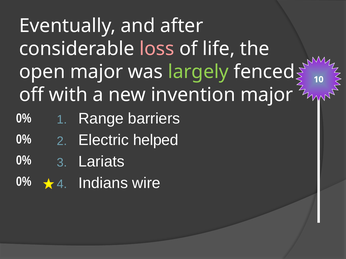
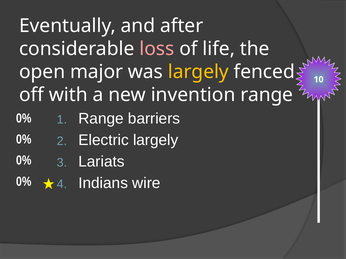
largely at (198, 72) colour: light green -> yellow
invention major: major -> range
Electric helped: helped -> largely
